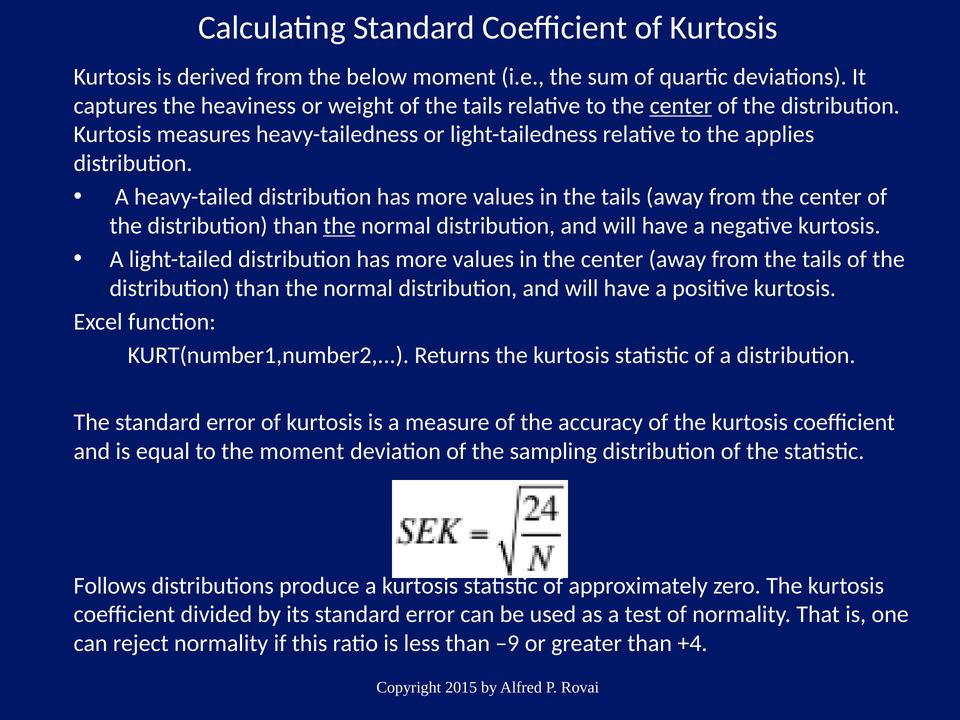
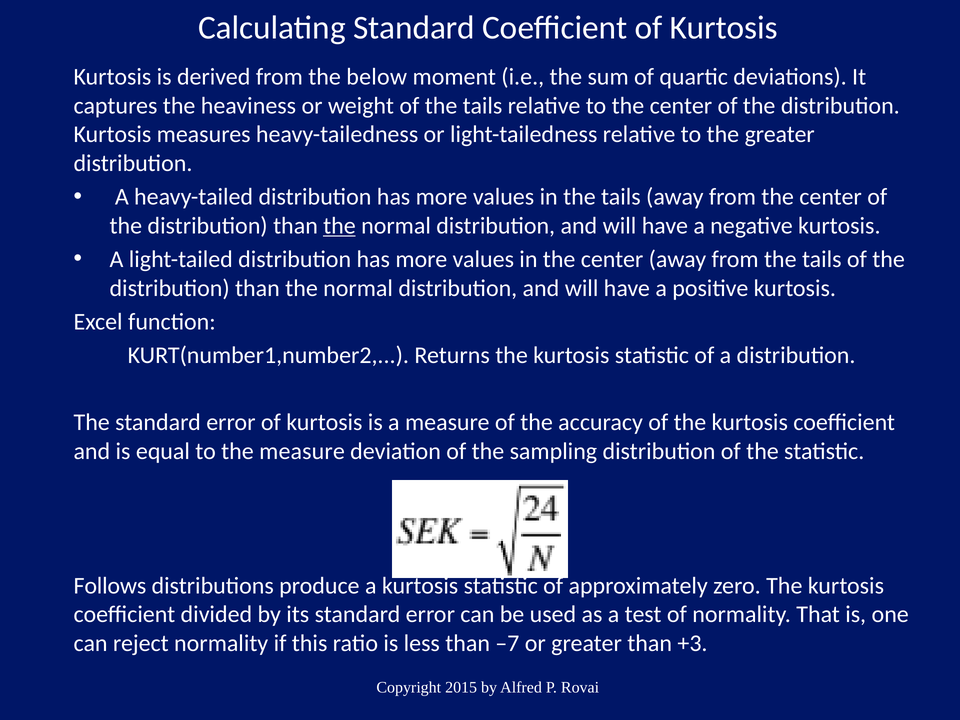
center at (681, 106) underline: present -> none
the applies: applies -> greater
the moment: moment -> measure
–9: –9 -> –7
+4: +4 -> +3
